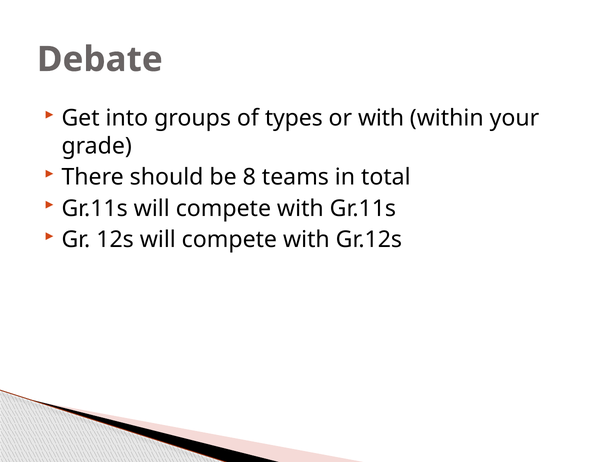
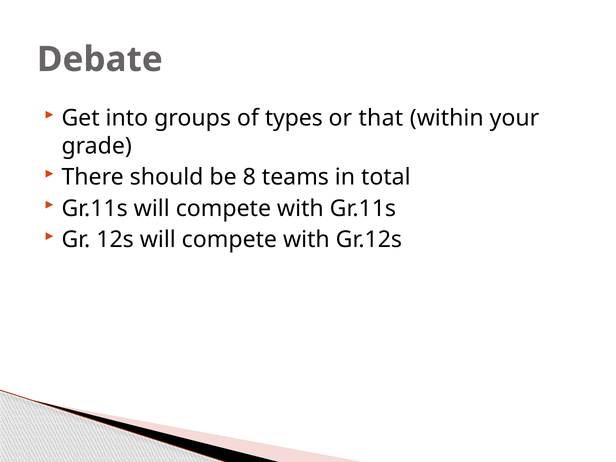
or with: with -> that
